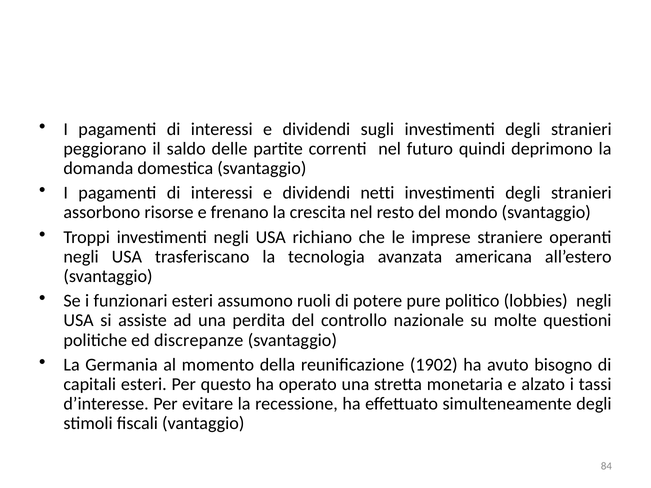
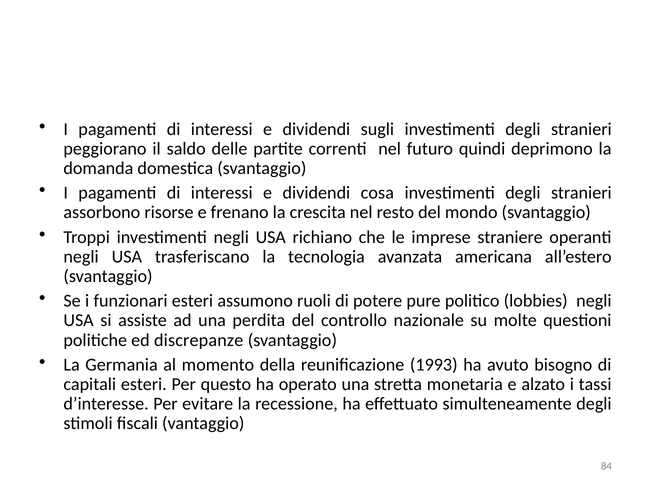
netti: netti -> cosa
1902: 1902 -> 1993
